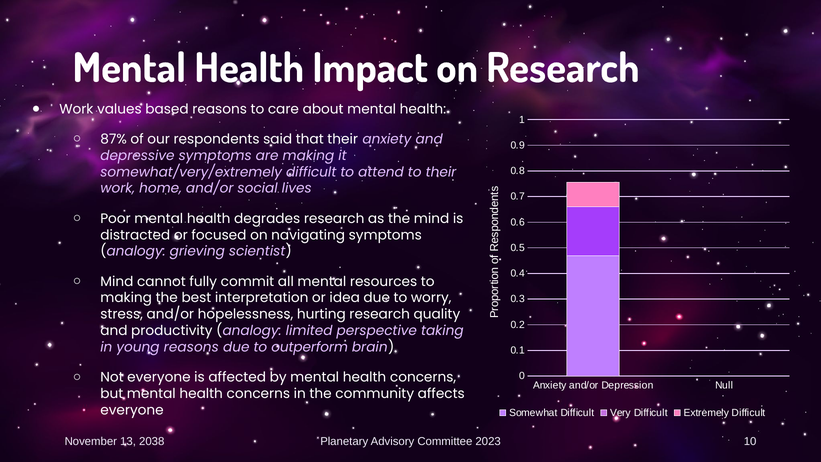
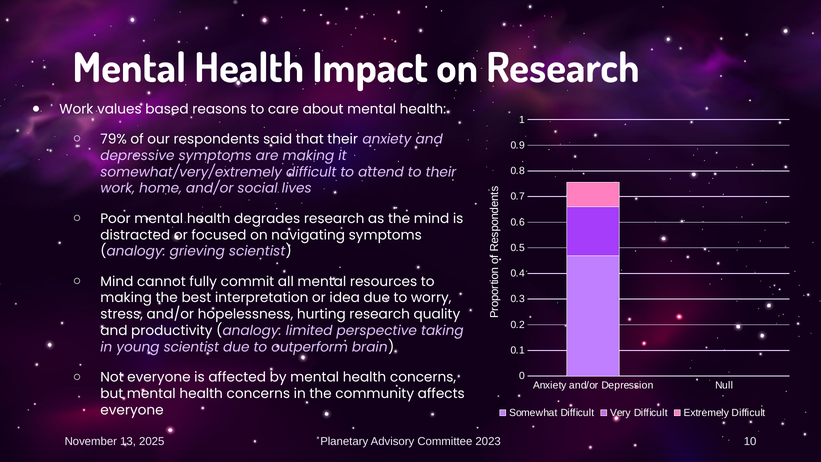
87%: 87% -> 79%
young reasons: reasons -> scientist
2038: 2038 -> 2025
